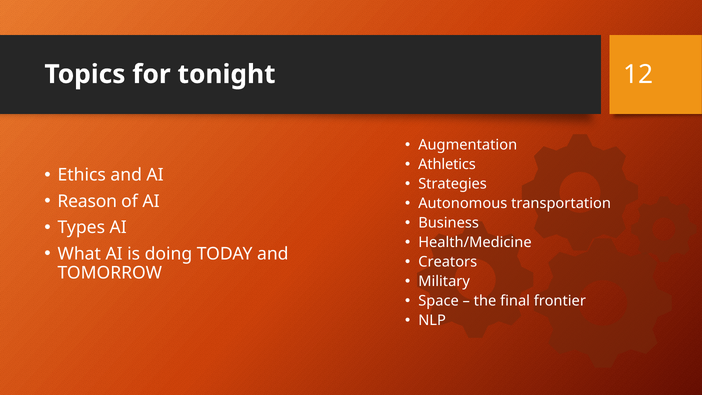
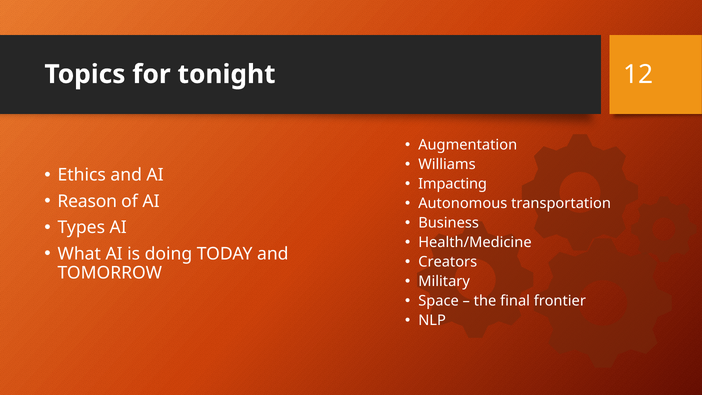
Athletics: Athletics -> Williams
Strategies: Strategies -> Impacting
